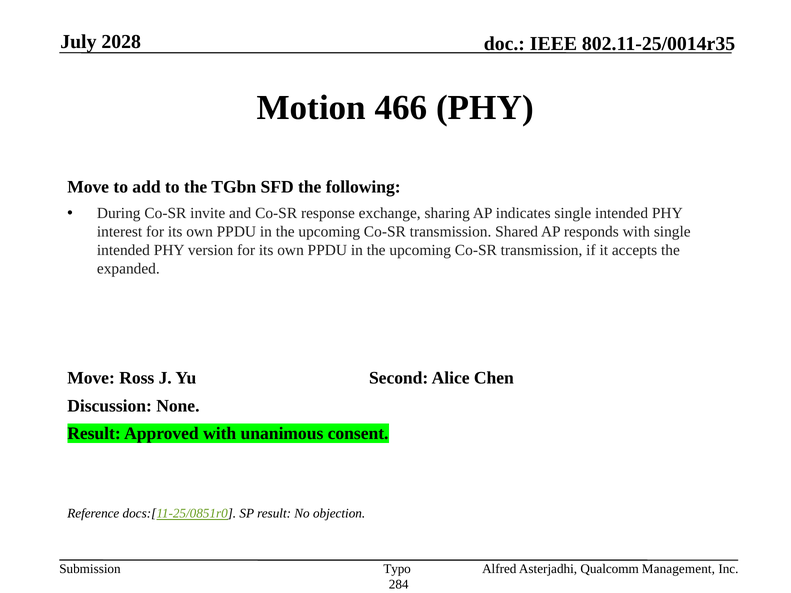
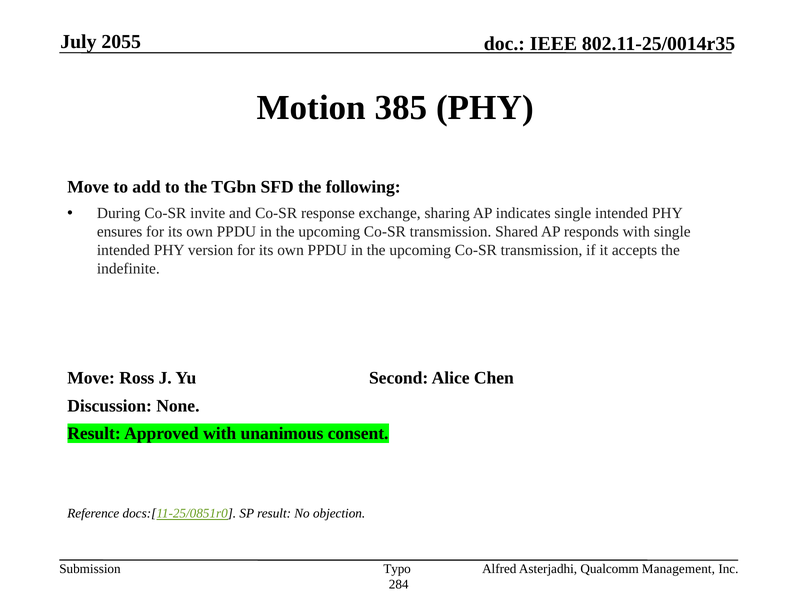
2028: 2028 -> 2055
466: 466 -> 385
interest: interest -> ensures
expanded: expanded -> indefinite
